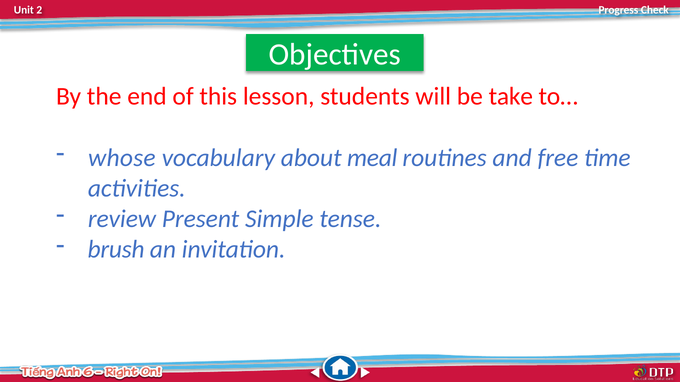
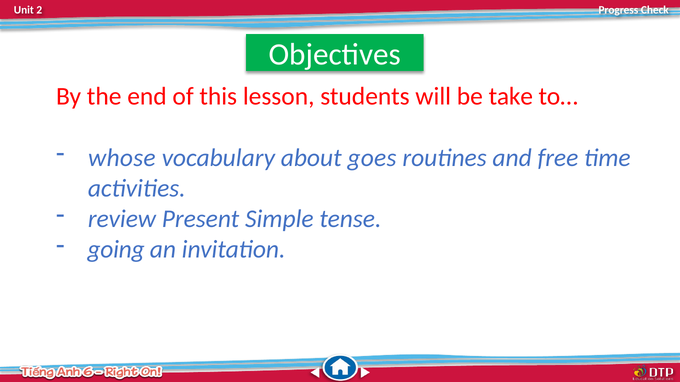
meal: meal -> goes
brush: brush -> going
